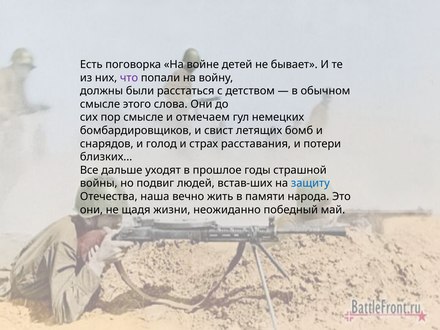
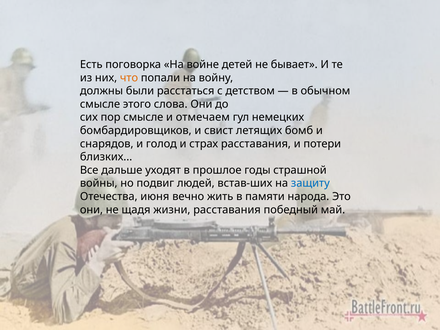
что colour: purple -> orange
наша: наша -> июня
жизни неожиданно: неожиданно -> расставания
